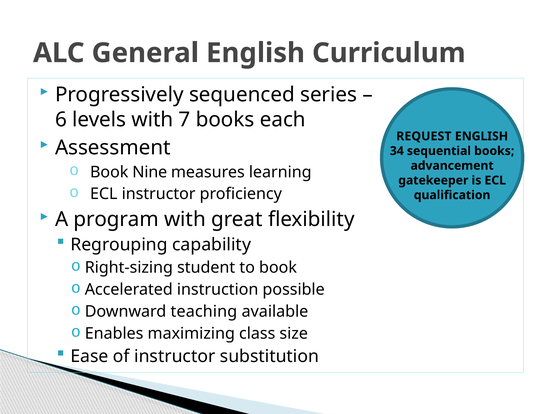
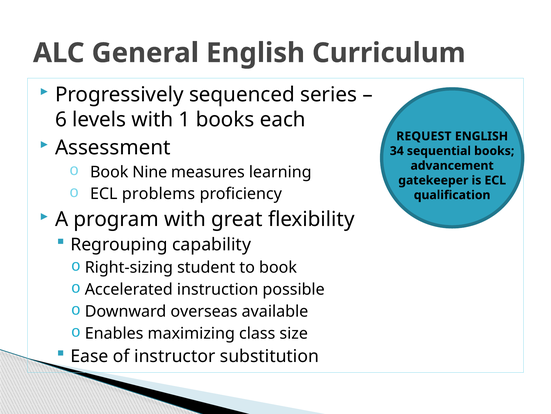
7: 7 -> 1
ECL instructor: instructor -> problems
teaching: teaching -> overseas
